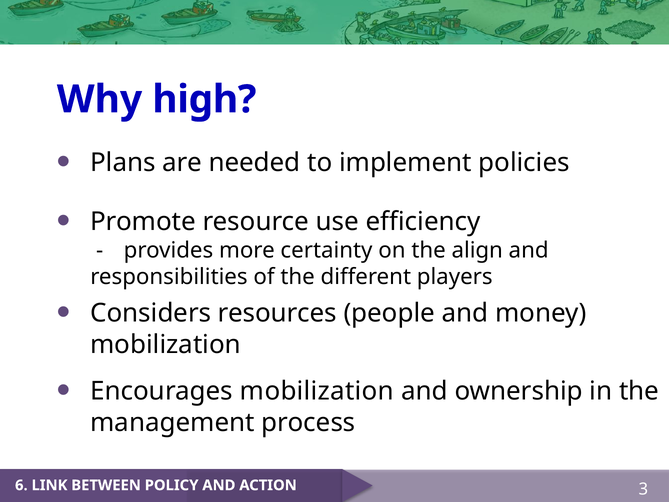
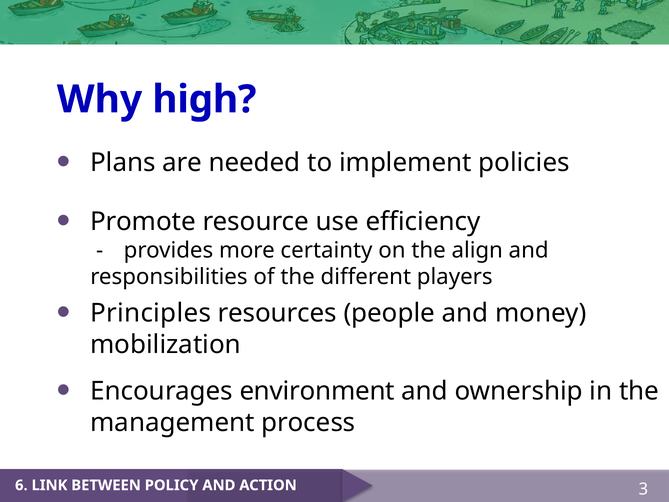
Considers: Considers -> Principles
Encourages mobilization: mobilization -> environment
